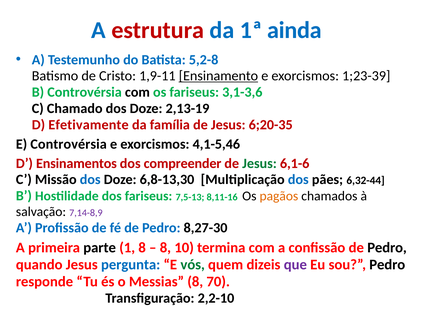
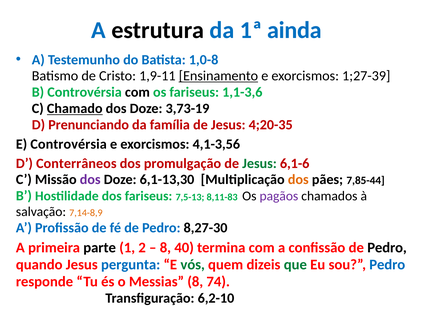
estrutura colour: red -> black
5,2-8: 5,2-8 -> 1,0-8
1;23-39: 1;23-39 -> 1;27-39
3,1-3,6: 3,1-3,6 -> 1,1-3,6
Chamado underline: none -> present
2,13-19: 2,13-19 -> 3,73-19
Efetivamente: Efetivamente -> Prenunciando
6;20-35: 6;20-35 -> 4;20-35
4,1-5,46: 4,1-5,46 -> 4,1-3,56
Ensinamentos: Ensinamentos -> Conterrâneos
compreender: compreender -> promulgação
dos at (90, 180) colour: blue -> purple
6,8-13,30: 6,8-13,30 -> 6,1-13,30
dos at (298, 180) colour: blue -> orange
6,32-44: 6,32-44 -> 7,85-44
8,11-16: 8,11-16 -> 8,11-83
pagãos colour: orange -> purple
7,14-8,9 colour: purple -> orange
1 8: 8 -> 2
10: 10 -> 40
que colour: purple -> green
Pedro at (387, 265) colour: black -> blue
70: 70 -> 74
2,2-10: 2,2-10 -> 6,2-10
